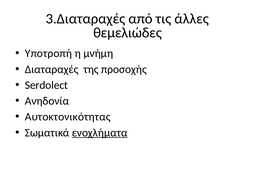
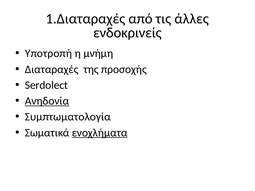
3.Διαταραχές: 3.Διαταραχές -> 1.Διαταραχές
θεµελιώδες: θεµελιώδες -> ενδοκρινείς
Ανηδονία underline: none -> present
Αυτοκτονικότητας: Αυτοκτονικότητας -> Συμπτωματολογία
